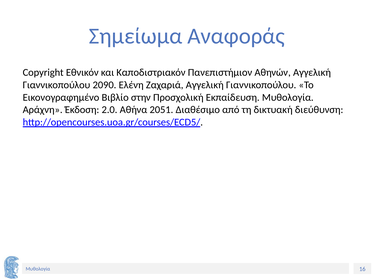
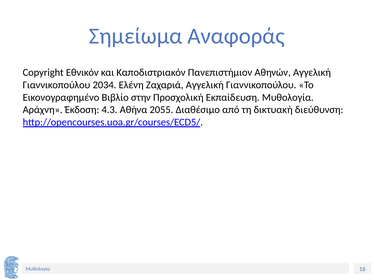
2090: 2090 -> 2034
2.0: 2.0 -> 4.3
2051: 2051 -> 2055
